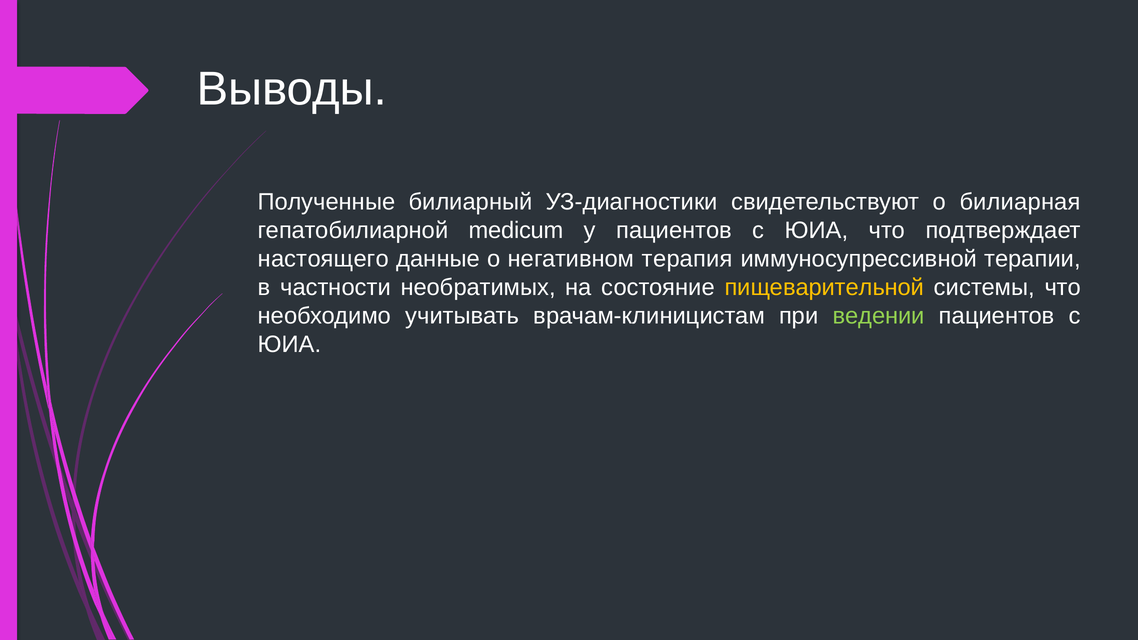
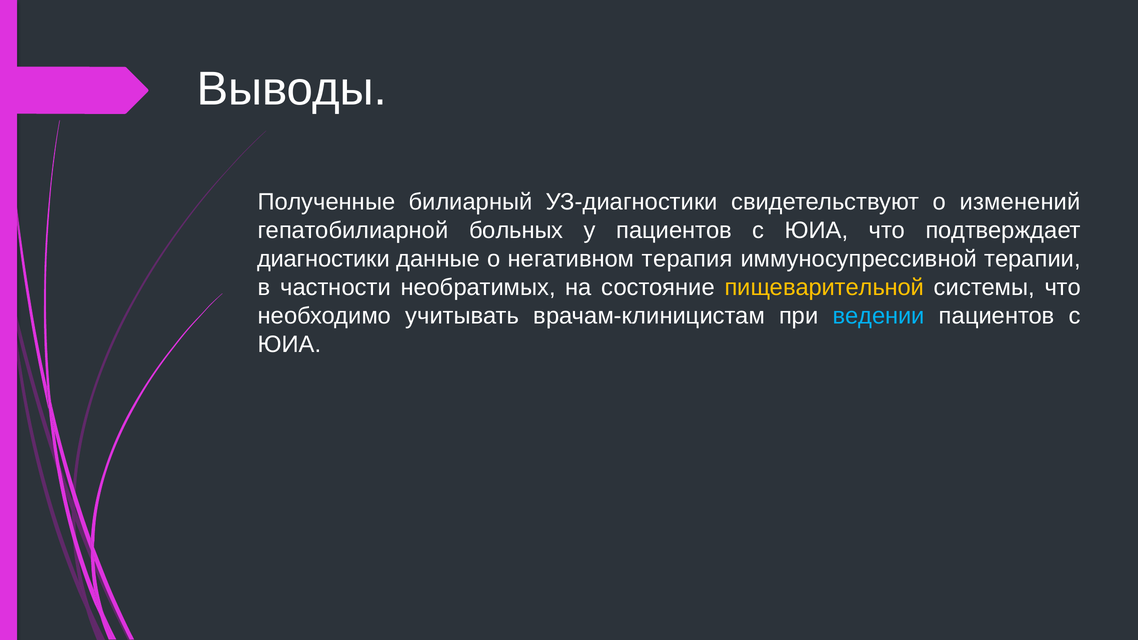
билиарная: билиарная -> изменений
medicum: medicum -> больных
настоящего: настоящего -> диагностики
ведении colour: light green -> light blue
